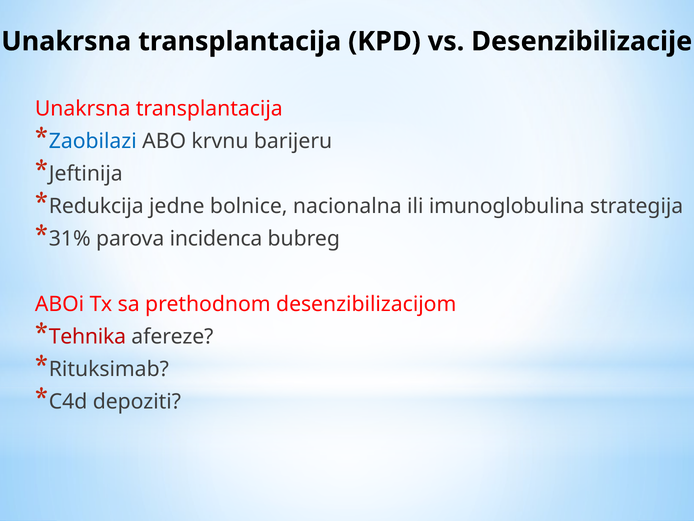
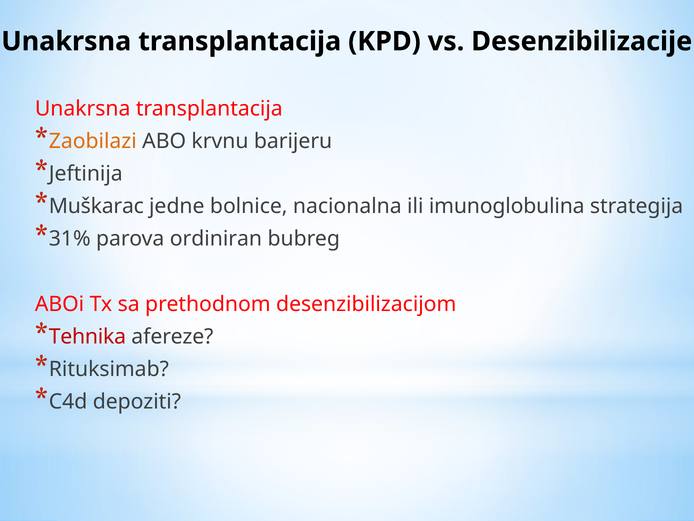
Zaobilazi colour: blue -> orange
Redukcija: Redukcija -> Muškarac
incidenca: incidenca -> ordiniran
